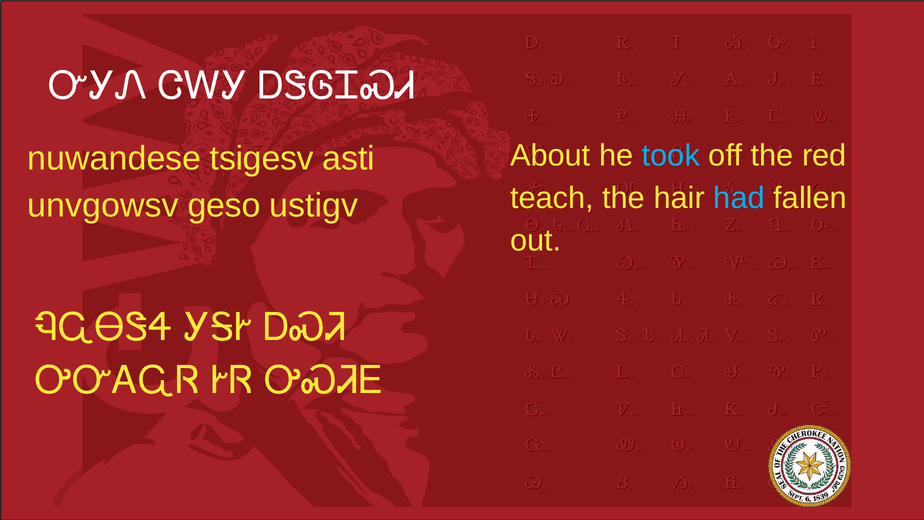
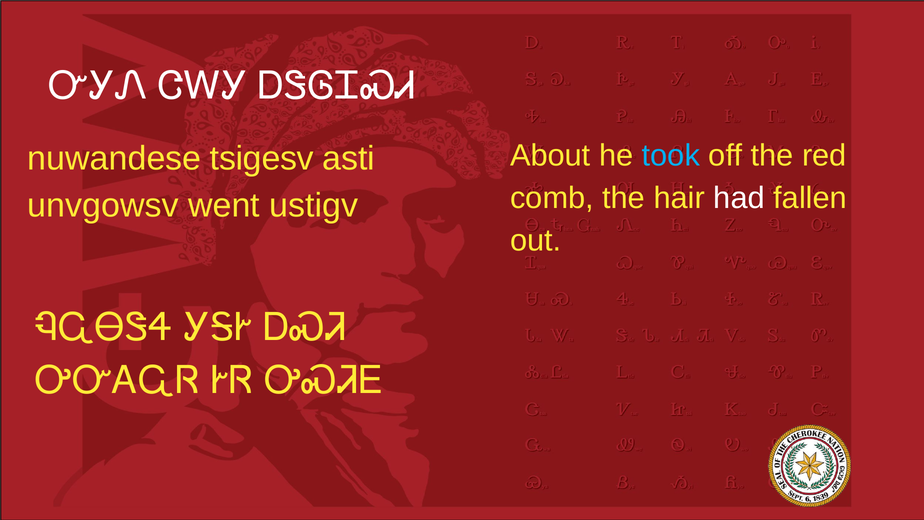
teach: teach -> comb
had colour: light blue -> white
geso: geso -> went
